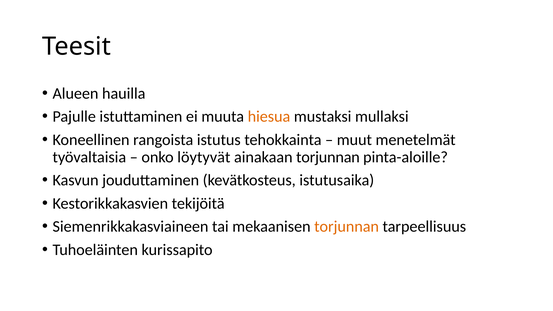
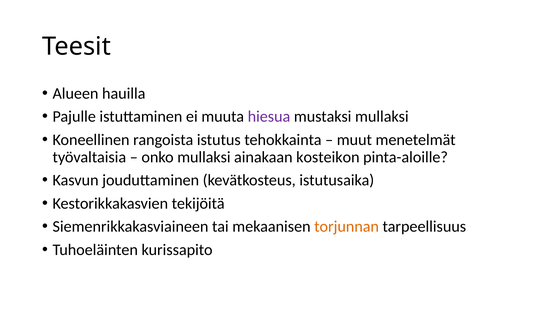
hiesua colour: orange -> purple
onko löytyvät: löytyvät -> mullaksi
ainakaan torjunnan: torjunnan -> kosteikon
